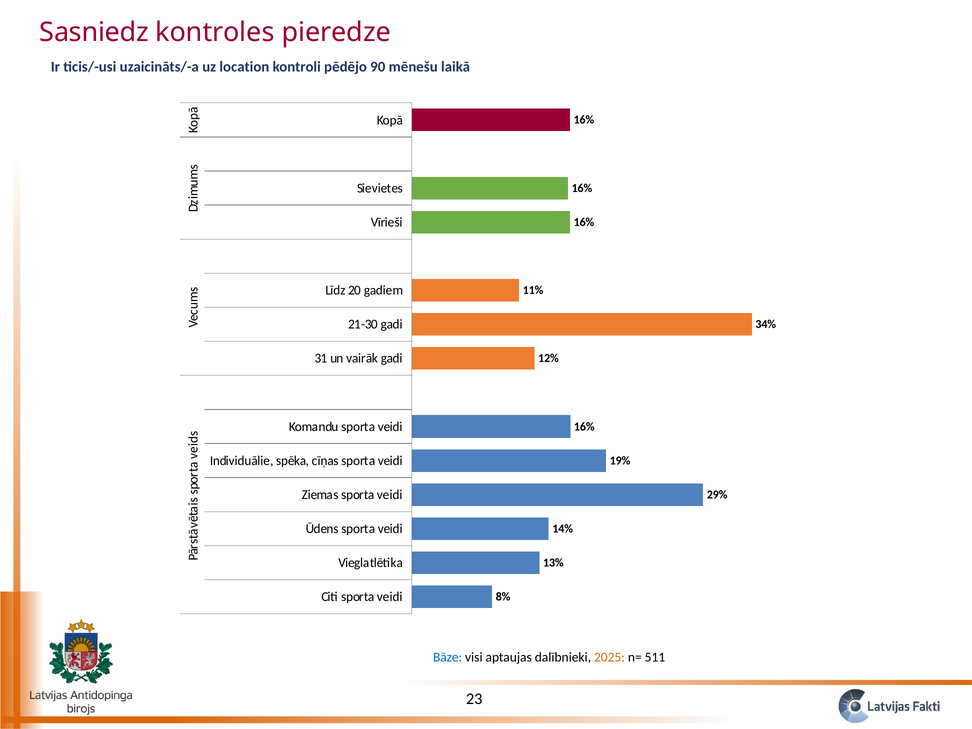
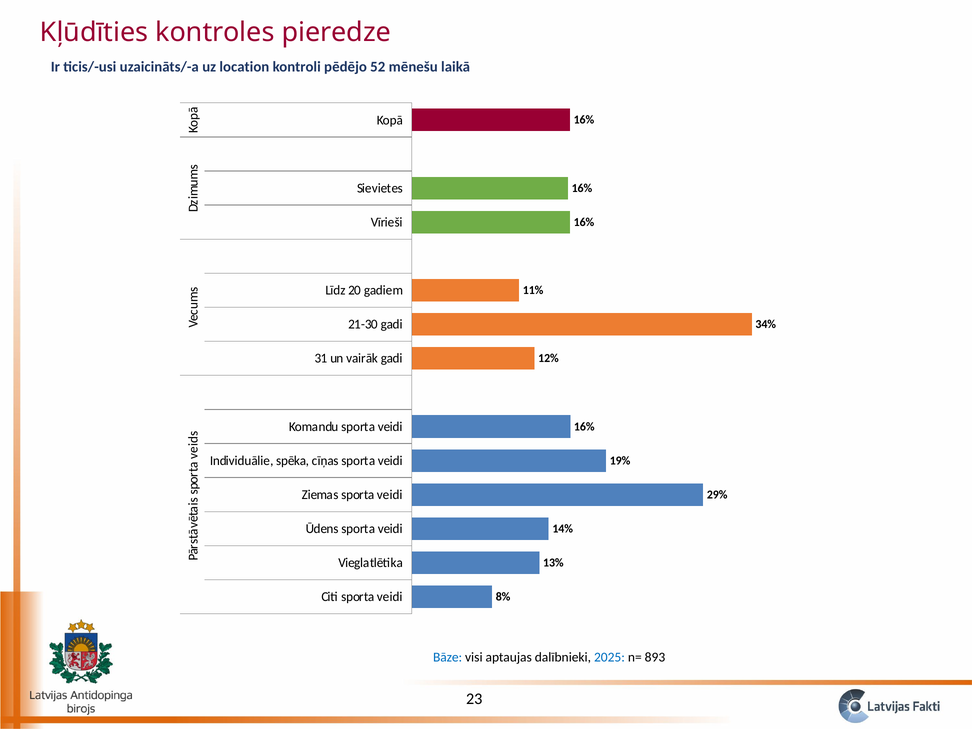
Sasniedz: Sasniedz -> Kļūdīties
90: 90 -> 52
2025 colour: orange -> blue
511: 511 -> 893
